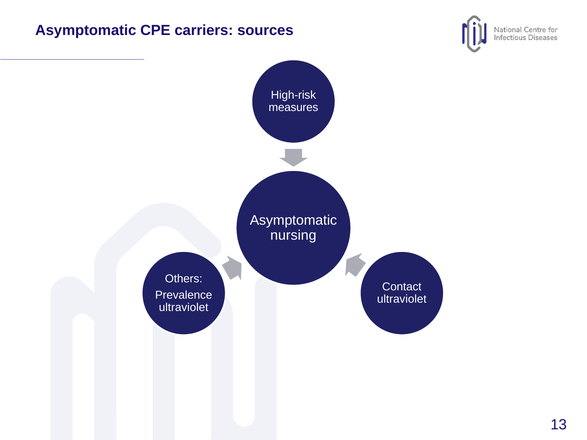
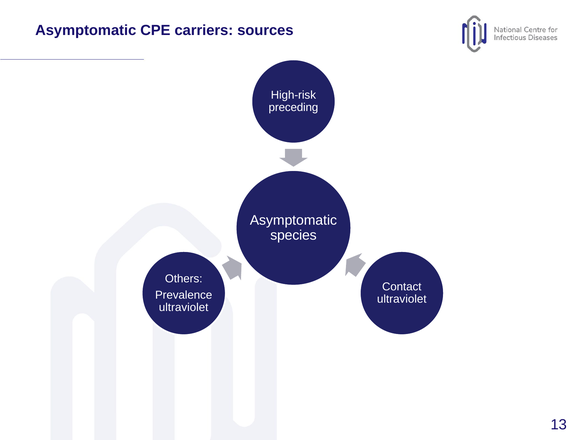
measures: measures -> preceding
nursing: nursing -> species
